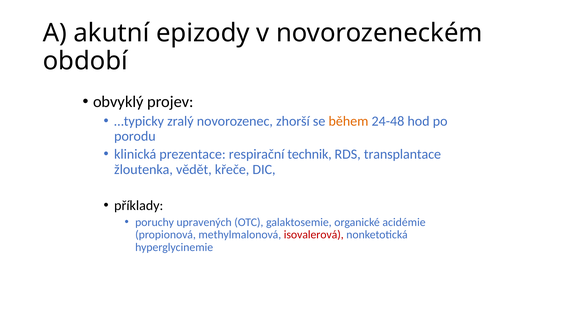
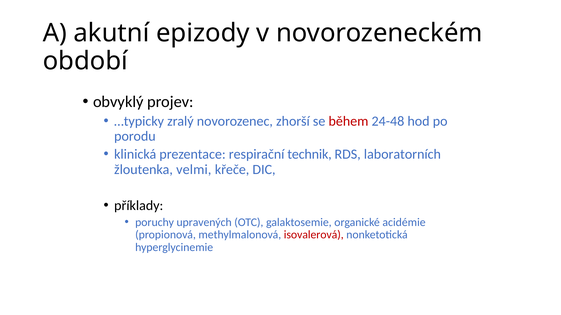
během colour: orange -> red
transplantace: transplantace -> laboratorních
vědět: vědět -> velmi
